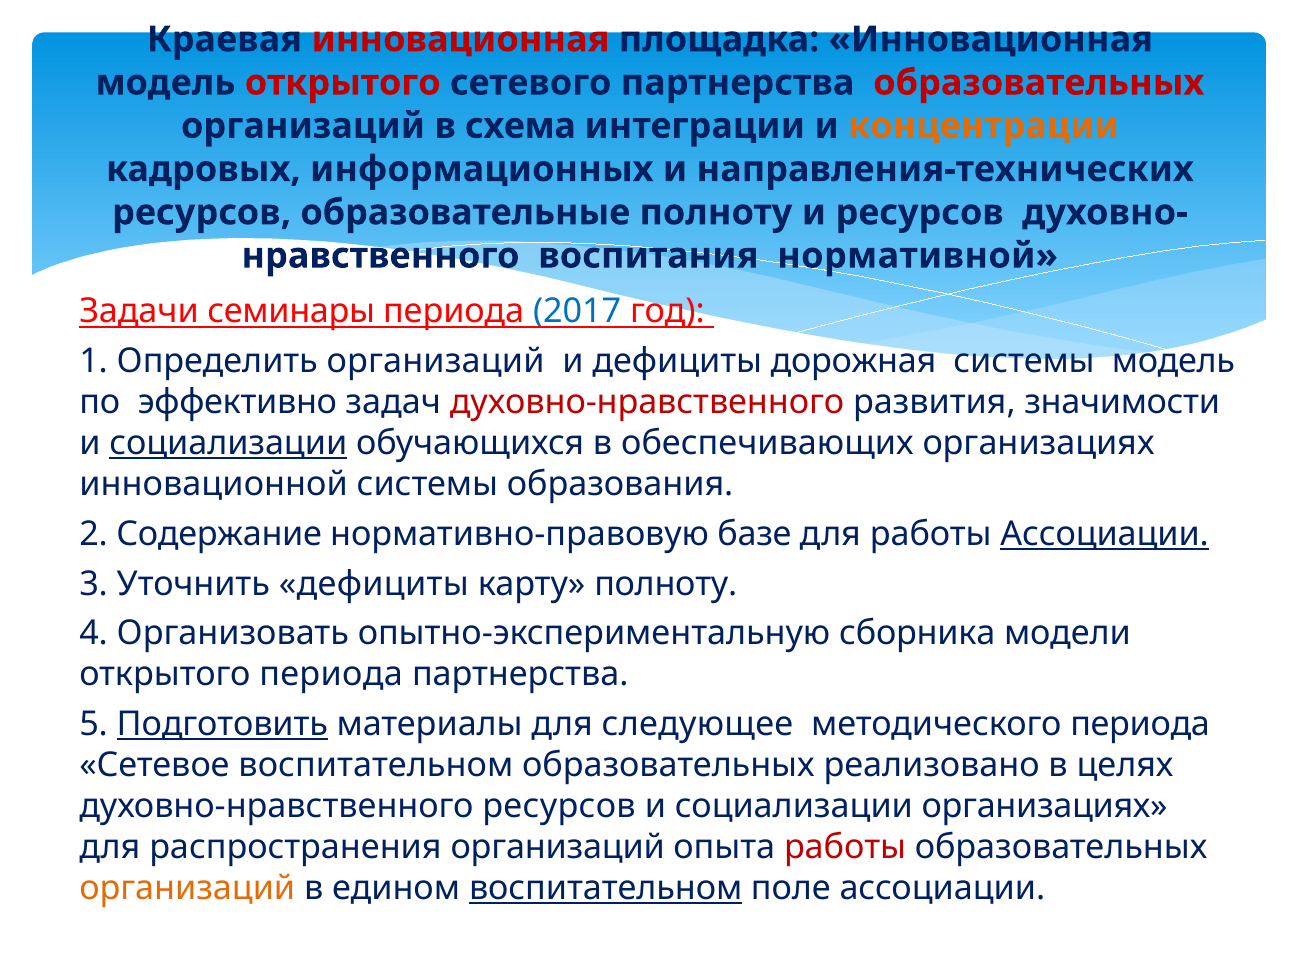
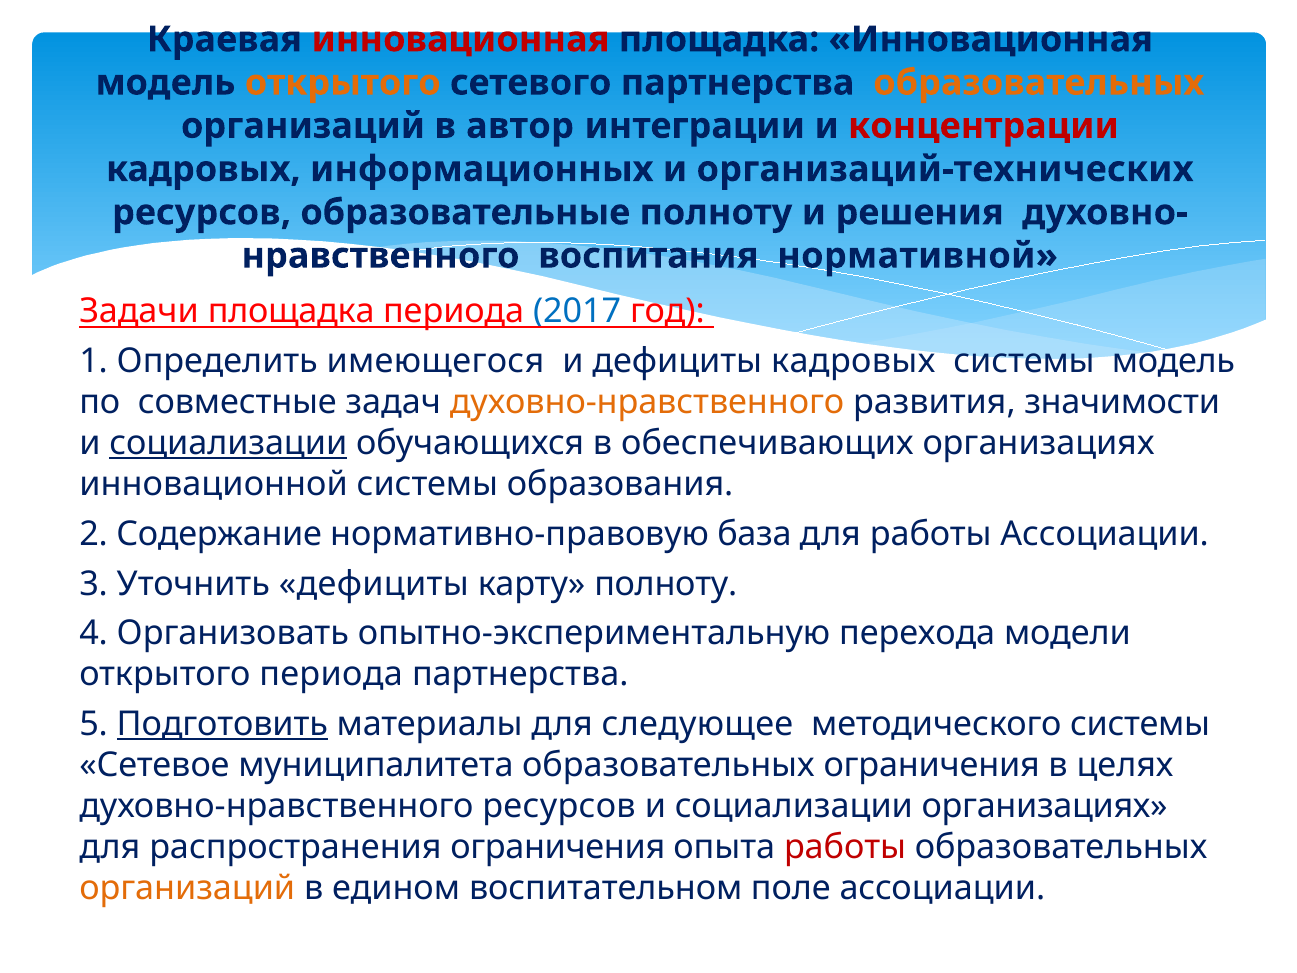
открытого at (343, 83) colour: red -> orange
образовательных at (1039, 83) colour: red -> orange
схема: схема -> автор
концентрации colour: orange -> red
направления-технических: направления-технических -> организаций-технических
и ресурсов: ресурсов -> решения
Задачи семинары: семинары -> площадка
Определить организаций: организаций -> имеющегося
дефициты дорожная: дорожная -> кадровых
эффективно: эффективно -> совместные
духовно-нравственного at (647, 402) colour: red -> orange
базе: базе -> база
Ассоциации at (1105, 534) underline: present -> none
сборника: сборника -> перехода
методического периода: периода -> системы
Сетевое воспитательном: воспитательном -> муниципалитета
образовательных реализовано: реализовано -> ограничения
распространения организаций: организаций -> ограничения
воспитательном at (606, 888) underline: present -> none
